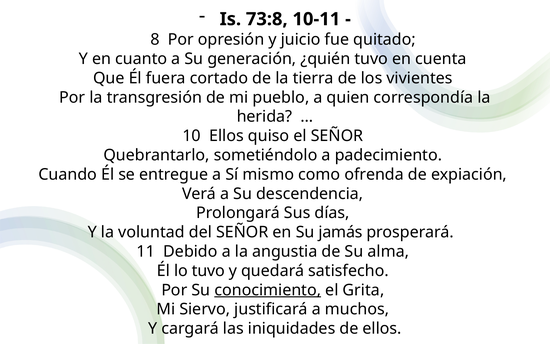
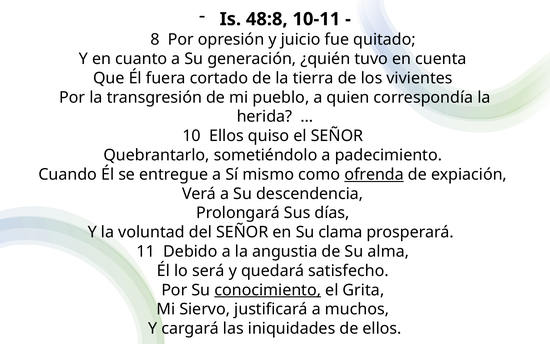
73:8: 73:8 -> 48:8
ofrenda underline: none -> present
jamás: jamás -> clama
lo tuvo: tuvo -> será
